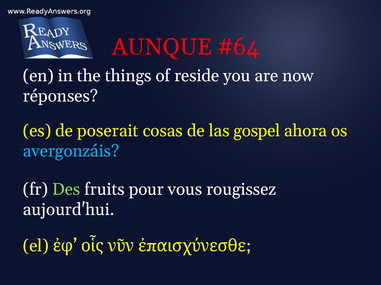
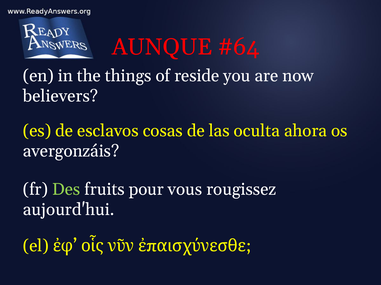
réponses: réponses -> believers
poserait: poserait -> esclavos
gospel: gospel -> oculta
avergonzáis colour: light blue -> white
